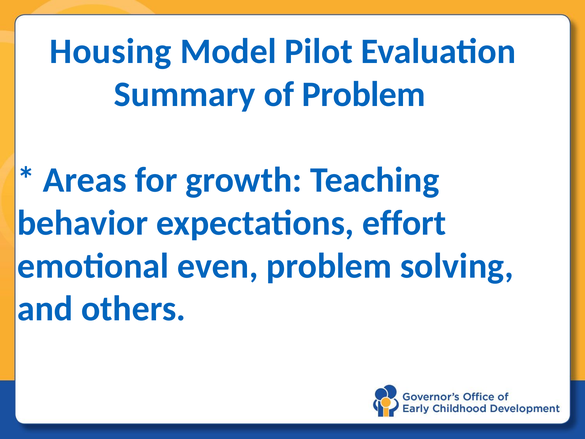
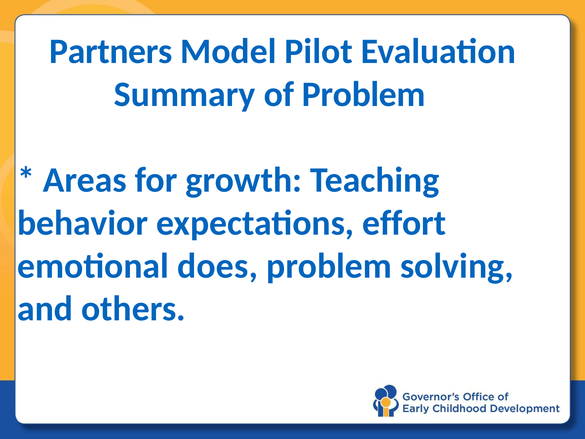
Housing: Housing -> Partners
even: even -> does
